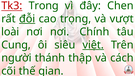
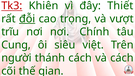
Trong: Trong -> Khiên
Chen: Chen -> Thiết
loài: loài -> trĩu
việt underline: present -> none
thánh thập: thập -> cách
